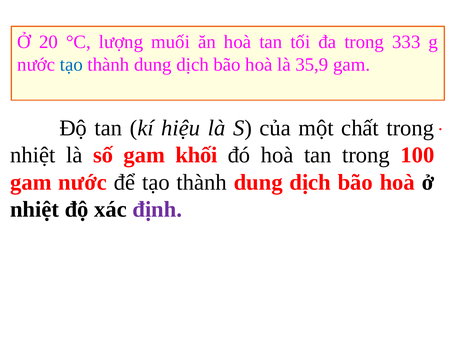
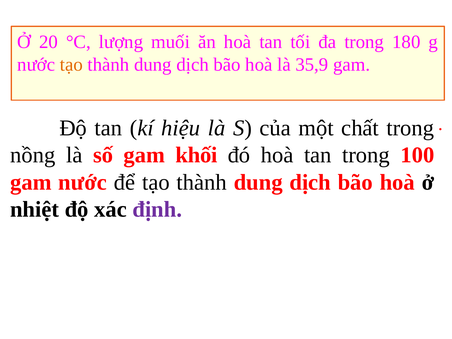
333: 333 -> 180
tạo at (71, 65) colour: blue -> orange
nhiệt at (33, 155): nhiệt -> nồng
